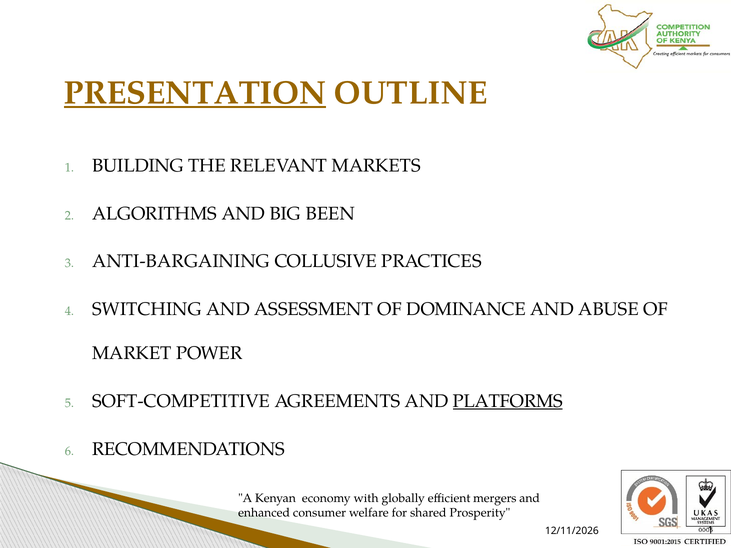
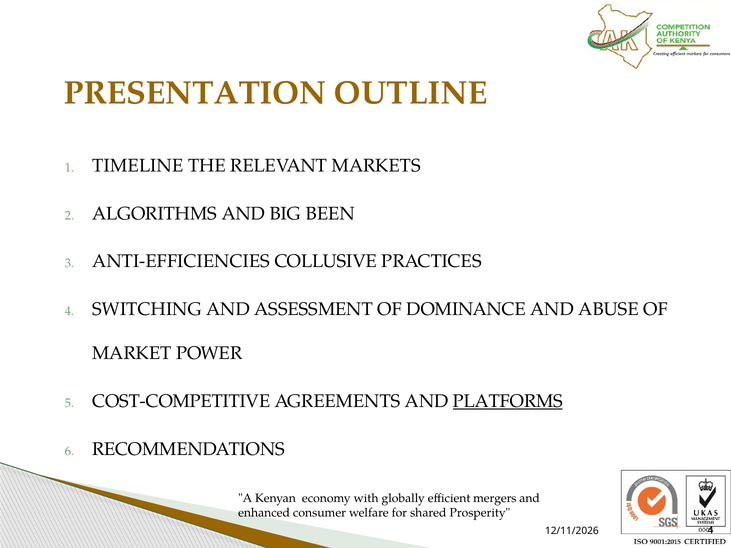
PRESENTATION underline: present -> none
BUILDING: BUILDING -> TIMELINE
ANTI-BARGAINING: ANTI-BARGAINING -> ANTI-EFFICIENCIES
SOFT-COMPETITIVE: SOFT-COMPETITIVE -> COST-COMPETITIVE
1 at (710, 531): 1 -> 4
